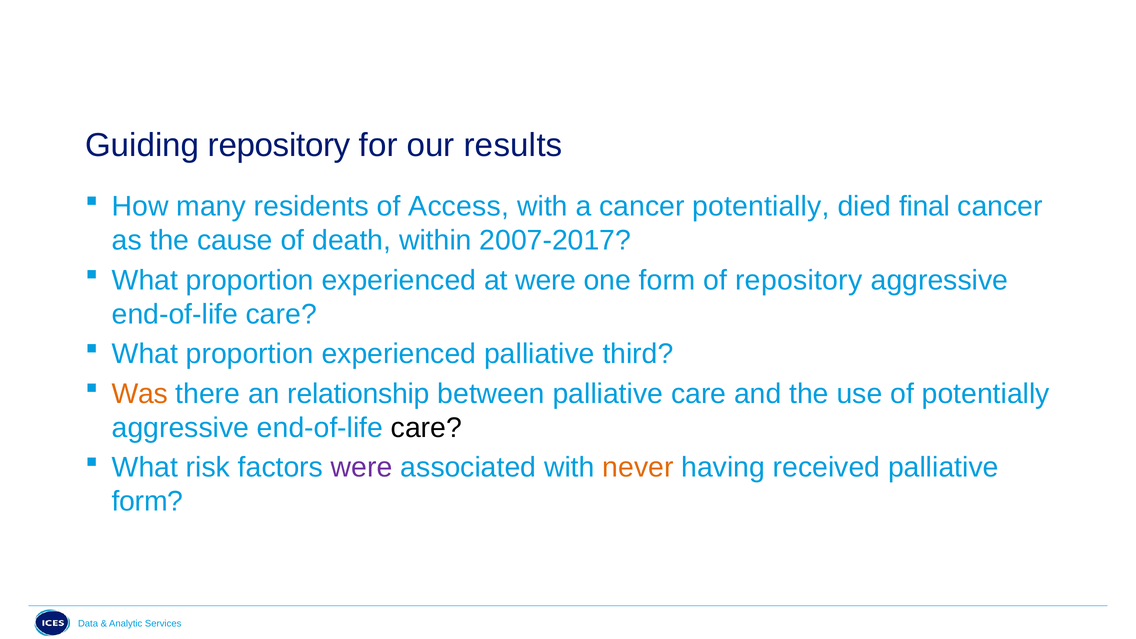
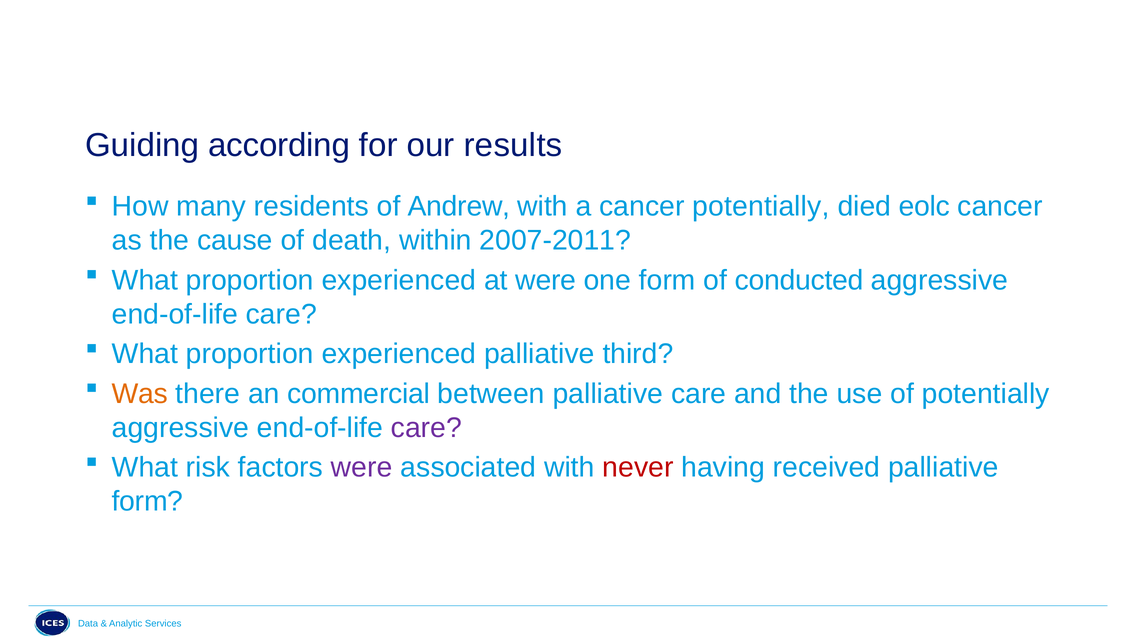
Guiding repository: repository -> according
Access: Access -> Andrew
final: final -> eolc
2007-2017: 2007-2017 -> 2007-2011
of repository: repository -> conducted
relationship: relationship -> commercial
care at (426, 428) colour: black -> purple
never colour: orange -> red
